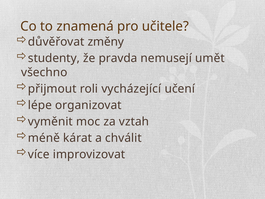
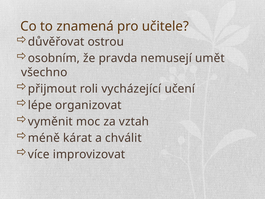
změny: změny -> ostrou
studenty: studenty -> osobním
